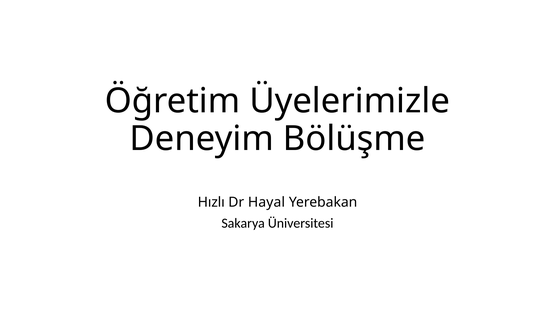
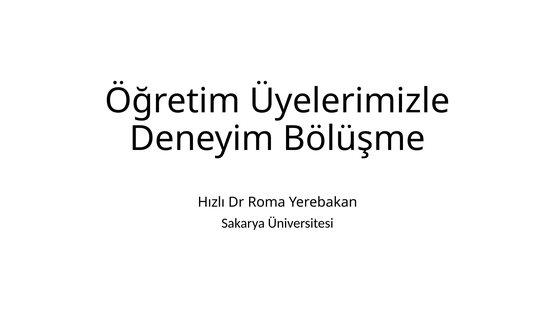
Hayal: Hayal -> Roma
